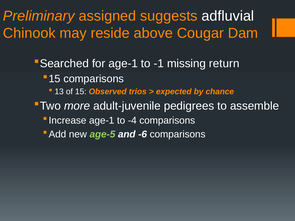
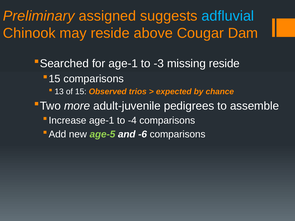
adfluvial colour: white -> light blue
-1: -1 -> -3
missing return: return -> reside
